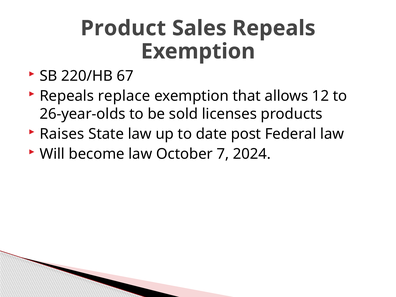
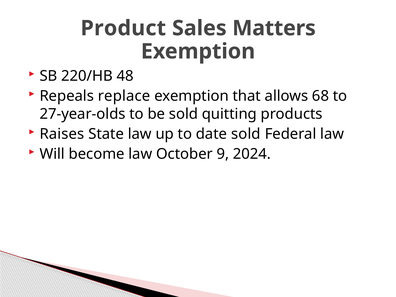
Sales Repeals: Repeals -> Matters
67: 67 -> 48
12: 12 -> 68
26-year-olds: 26-year-olds -> 27-year-olds
licenses: licenses -> quitting
date post: post -> sold
7: 7 -> 9
